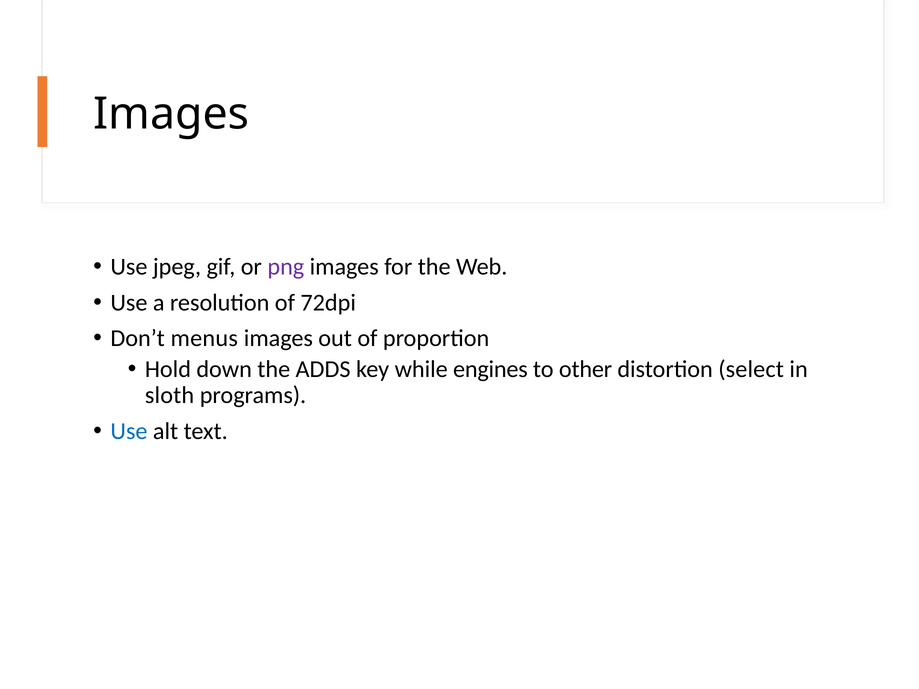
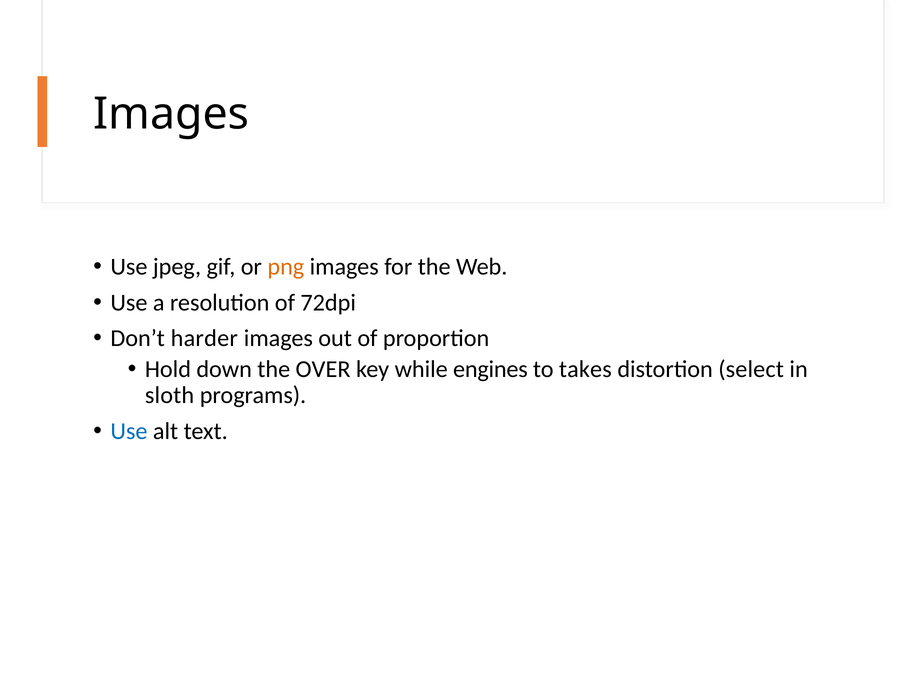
png colour: purple -> orange
menus: menus -> harder
ADDS: ADDS -> OVER
other: other -> takes
